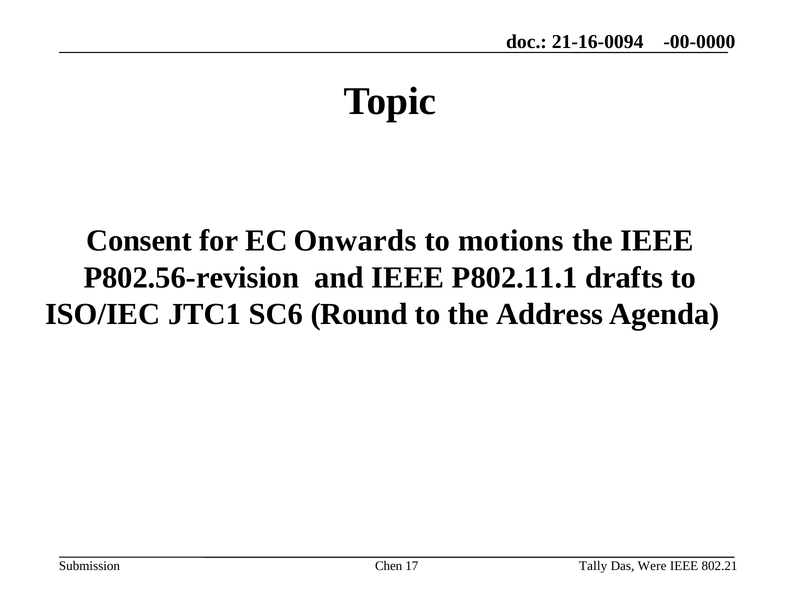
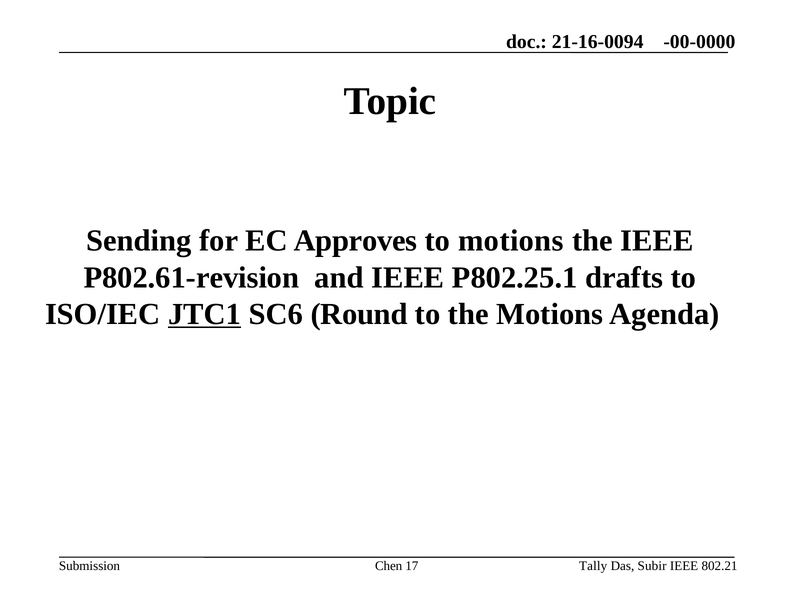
Consent: Consent -> Sending
Onwards: Onwards -> Approves
P802.56-revision: P802.56-revision -> P802.61-revision
P802.11.1: P802.11.1 -> P802.25.1
JTC1 underline: none -> present
the Address: Address -> Motions
Were: Were -> Subir
